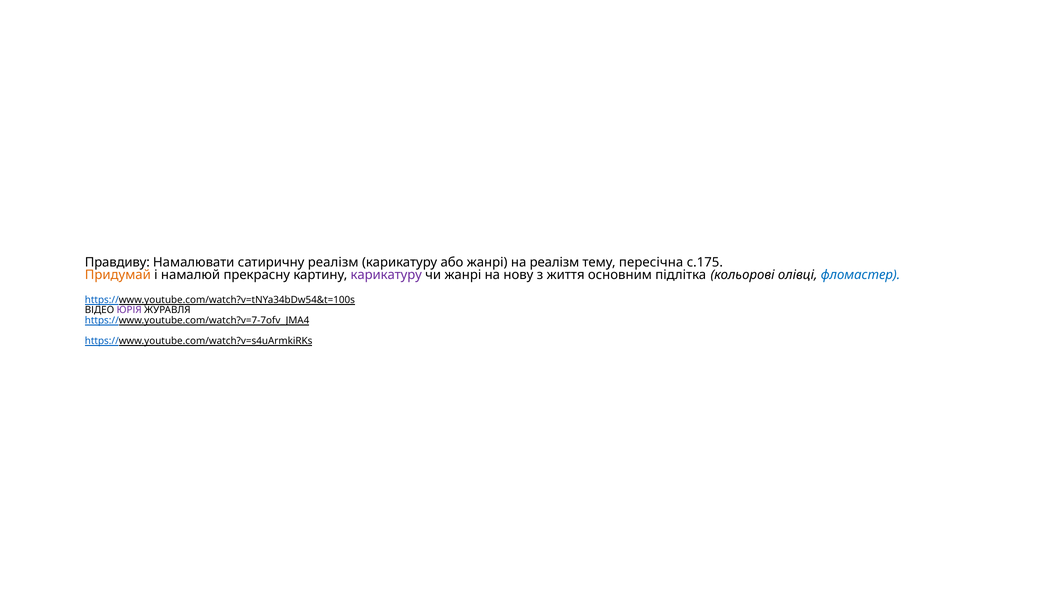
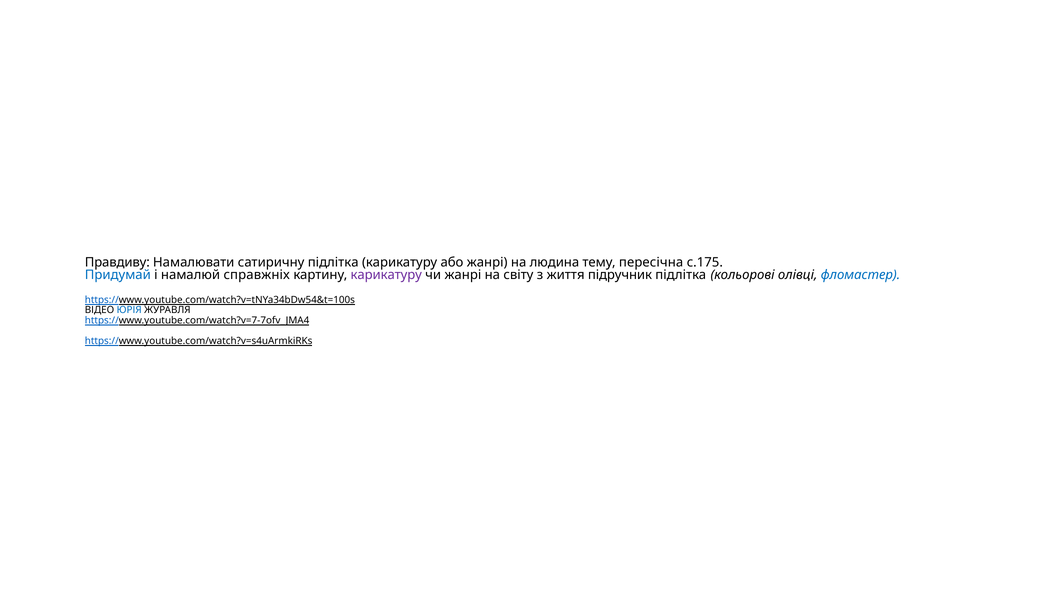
сатиричну реалізм: реалізм -> підлітка
на реалізм: реалізм -> людина
Придумай colour: orange -> blue
прекрасну: прекрасну -> справжніх
нову: нову -> світу
основним: основним -> підручник
ЮРІЯ colour: purple -> blue
